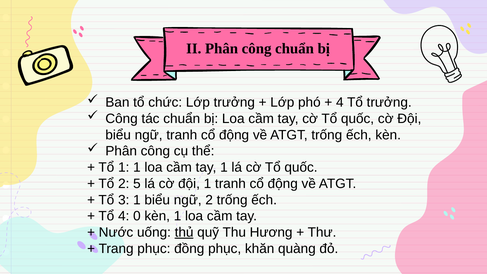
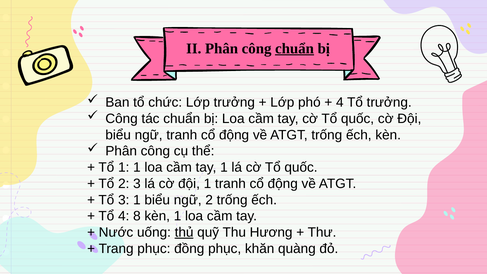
chuẩn at (295, 48) underline: none -> present
2 5: 5 -> 3
0: 0 -> 8
